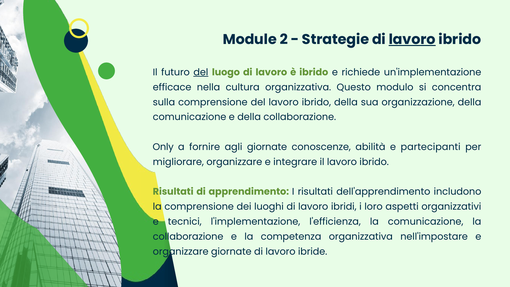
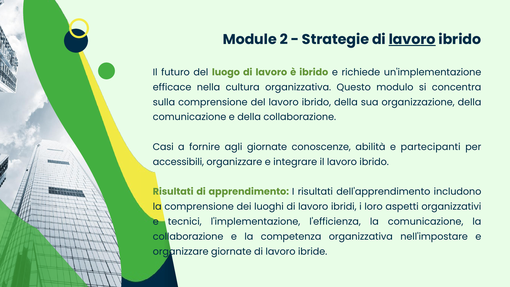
del at (201, 72) underline: present -> none
Only: Only -> Casi
migliorare: migliorare -> accessibili
